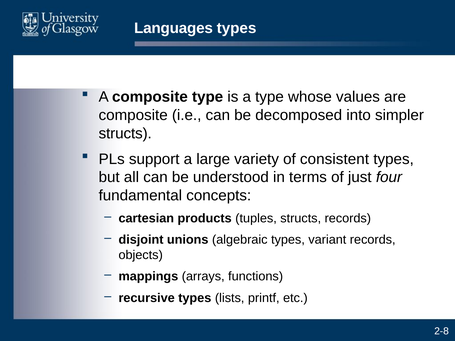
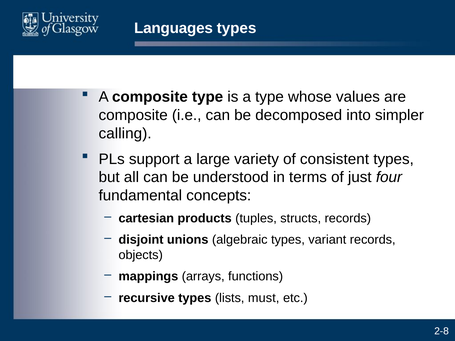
structs at (125, 133): structs -> calling
printf: printf -> must
